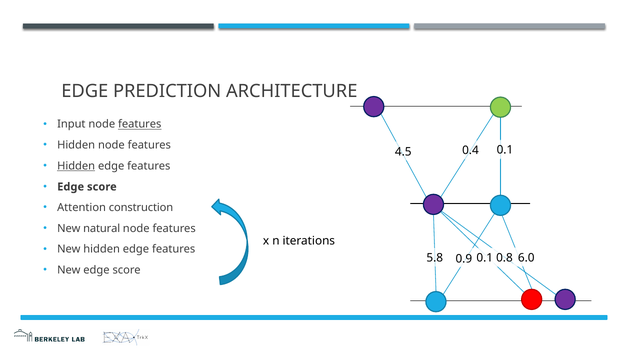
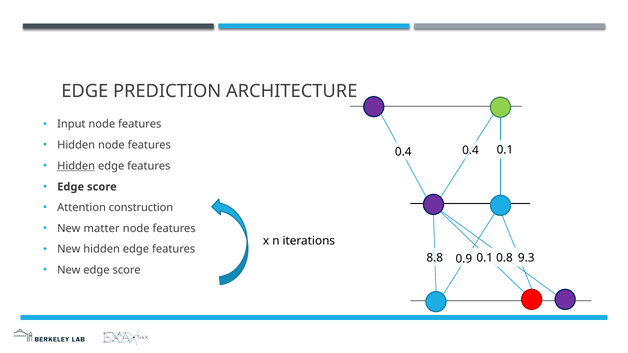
features at (140, 124) underline: present -> none
4.5 at (403, 152): 4.5 -> 0.4
natural: natural -> matter
5.8: 5.8 -> 8.8
6.0: 6.0 -> 9.3
